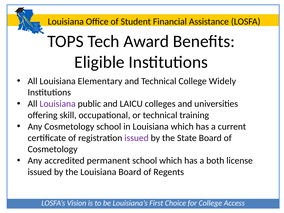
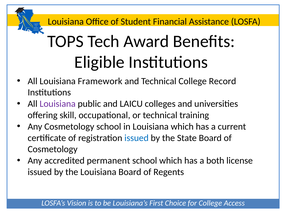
Elementary: Elementary -> Framework
Widely: Widely -> Record
issued at (137, 138) colour: purple -> blue
